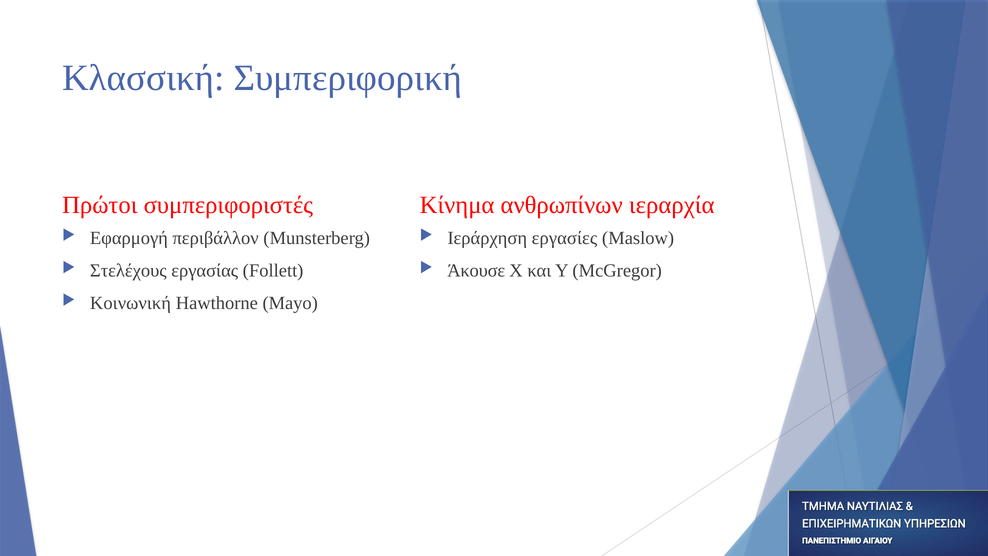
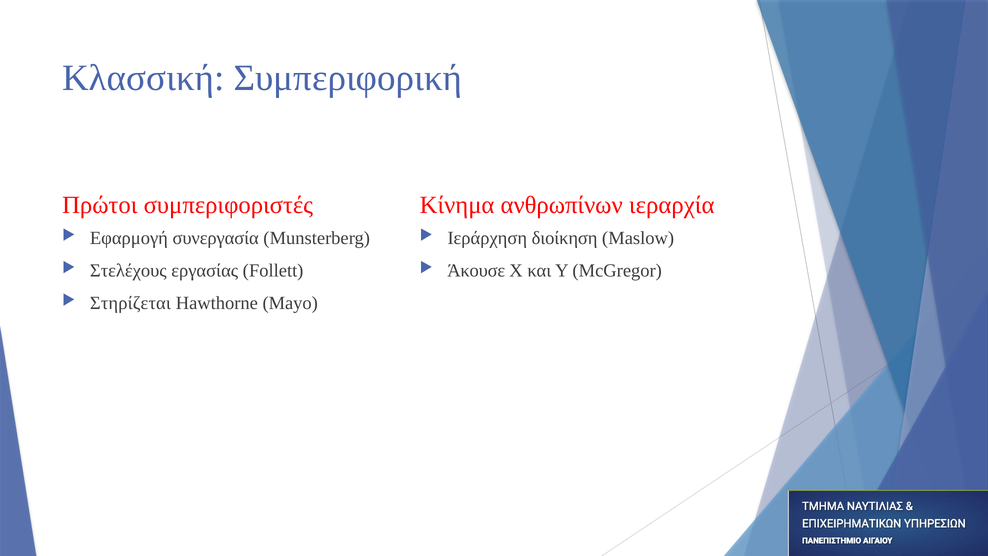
περιβάλλον: περιβάλλον -> συνεργασία
εργασίες: εργασίες -> διοίκηση
Κοινωνική: Κοινωνική -> Στηρίζεται
